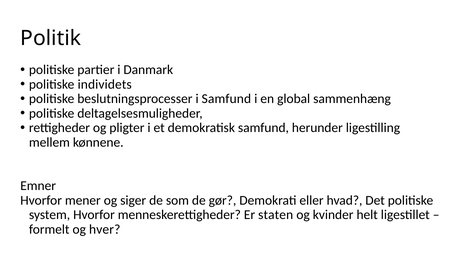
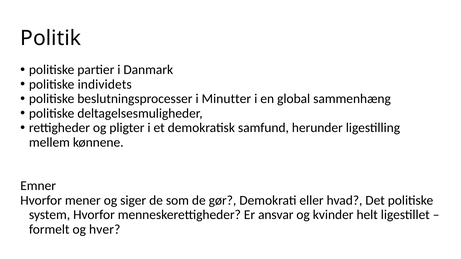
i Samfund: Samfund -> Minutter
staten: staten -> ansvar
